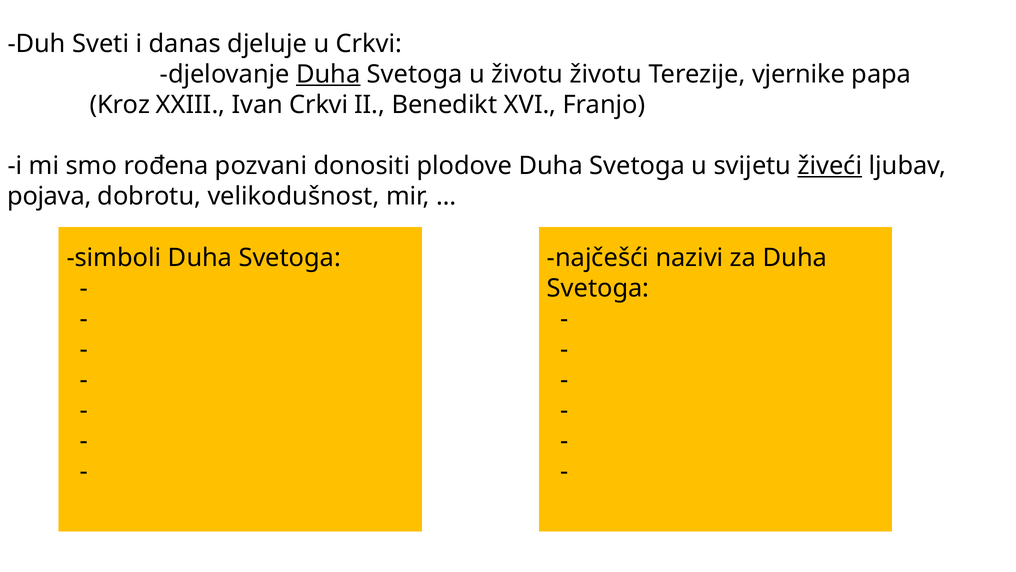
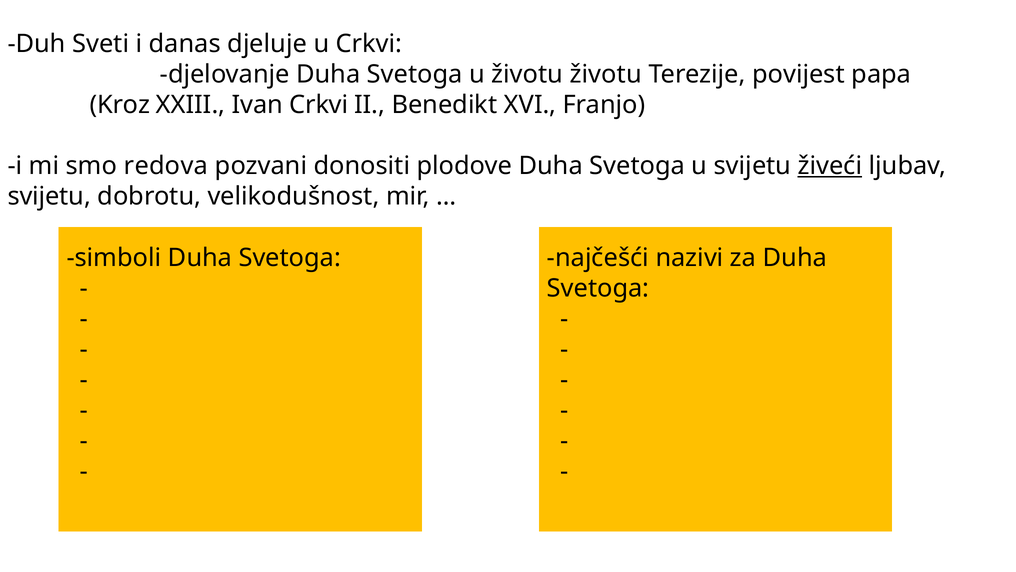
Duha at (328, 74) underline: present -> none
vjernike: vjernike -> povijest
rođena: rođena -> redova
pojava at (49, 196): pojava -> svijetu
